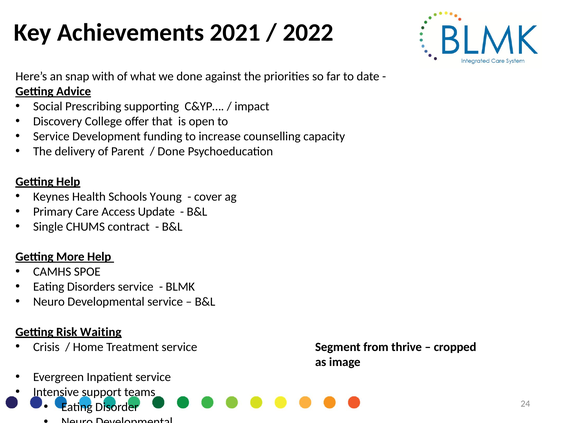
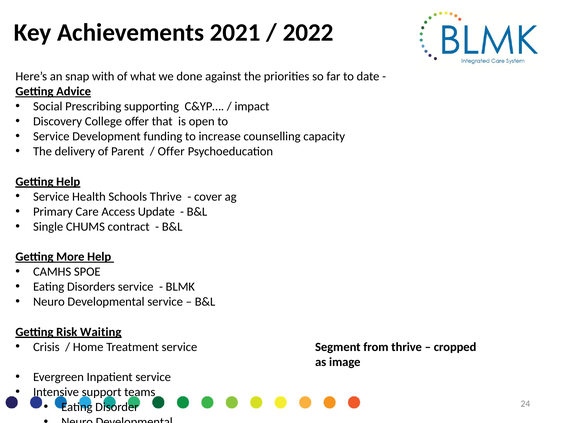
Done at (171, 151): Done -> Offer
Keynes at (51, 197): Keynes -> Service
Schools Young: Young -> Thrive
